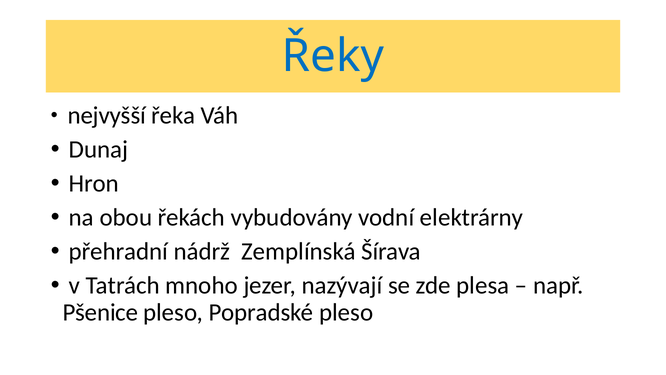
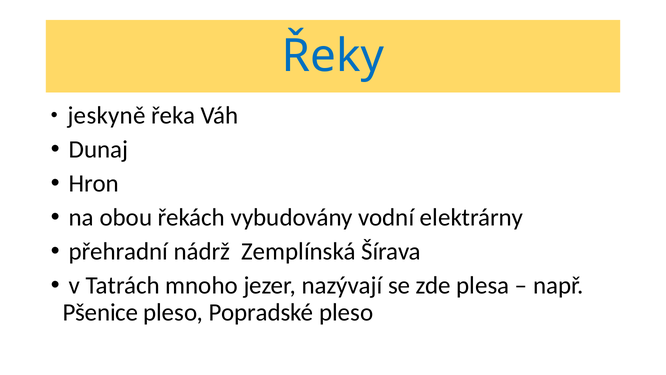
nejvyšší: nejvyšší -> jeskyně
